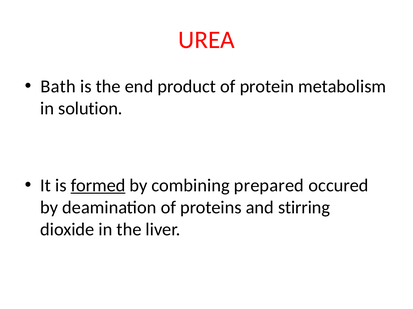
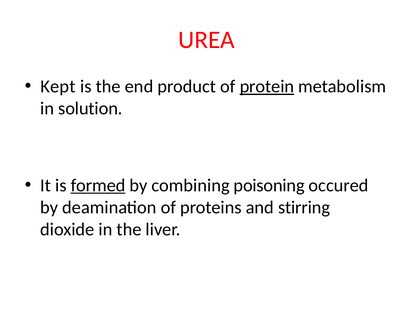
Bath: Bath -> Kept
protein underline: none -> present
prepared: prepared -> poisoning
